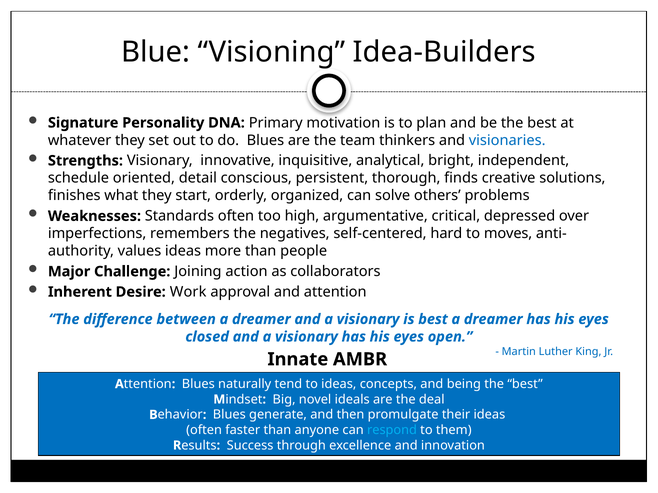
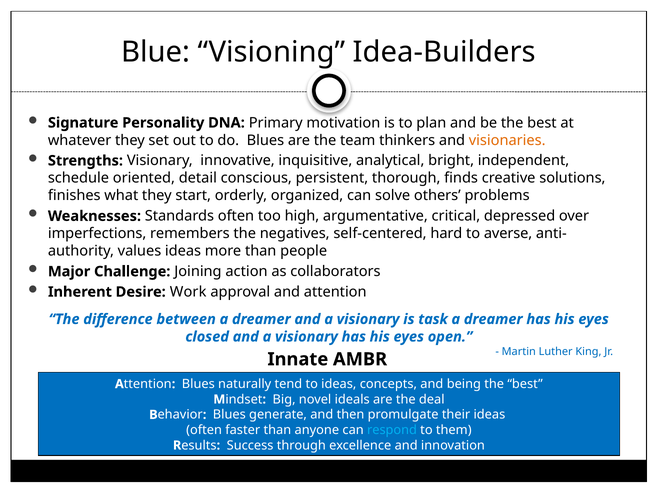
visionaries colour: blue -> orange
moves: moves -> averse
is best: best -> task
